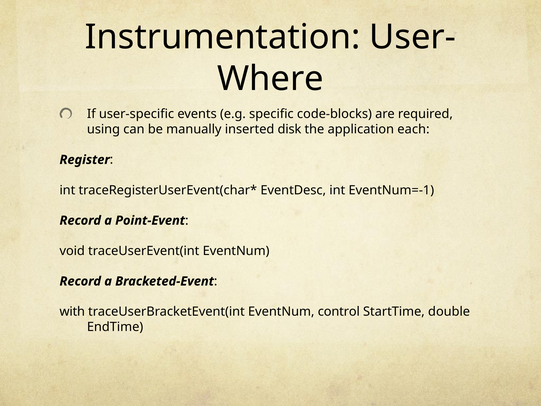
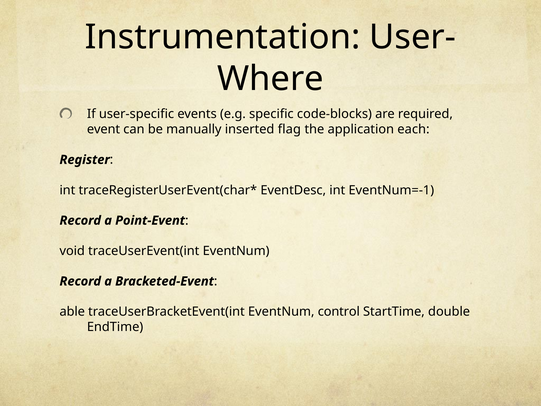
using: using -> event
disk: disk -> flag
with: with -> able
